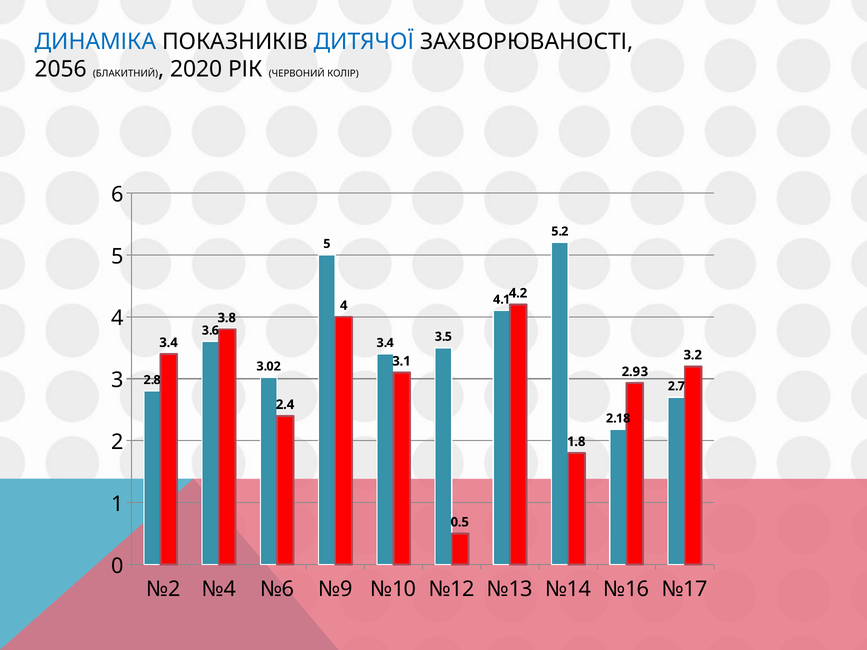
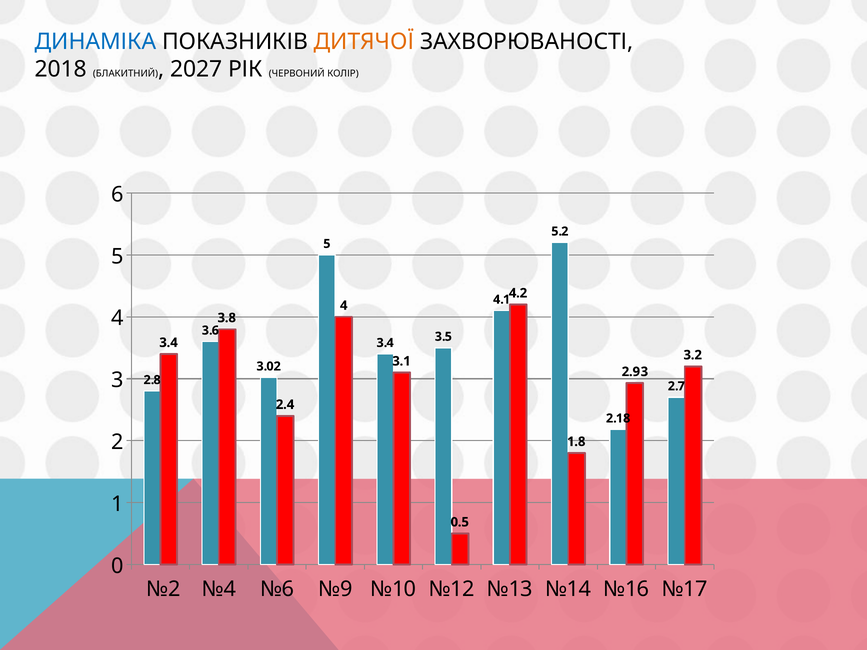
ДИТЯЧОЇ colour: blue -> orange
2056: 2056 -> 2018
2020: 2020 -> 2027
